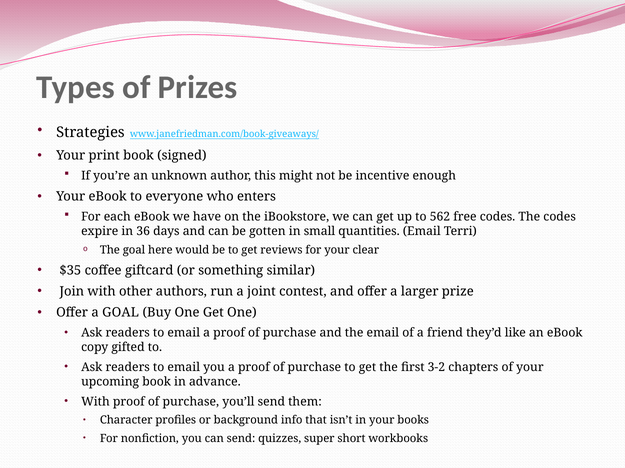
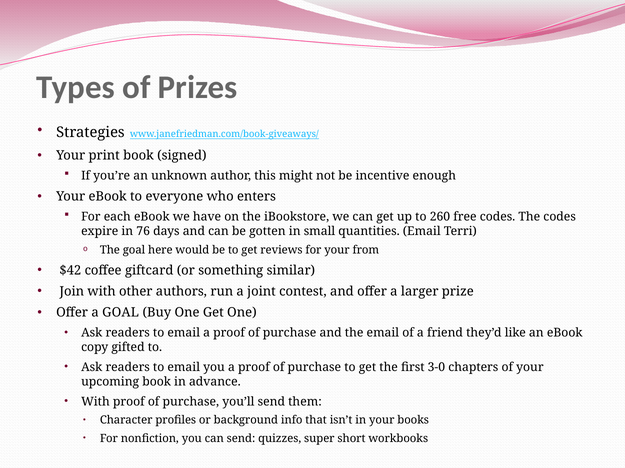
562: 562 -> 260
36: 36 -> 76
clear: clear -> from
$35: $35 -> $42
3-2: 3-2 -> 3-0
